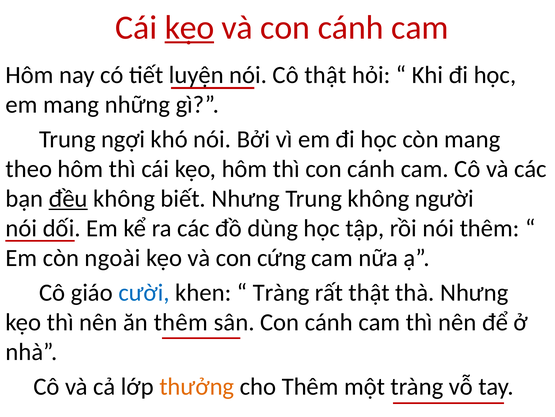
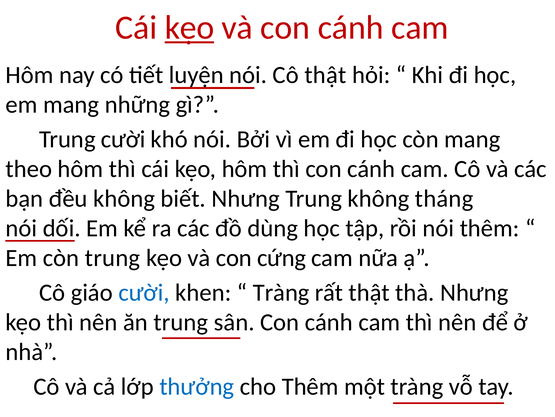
Trung ngợi: ngợi -> cười
đều underline: present -> none
người: người -> tháng
còn ngoài: ngoài -> trung
ăn thêm: thêm -> trung
thưởng colour: orange -> blue
